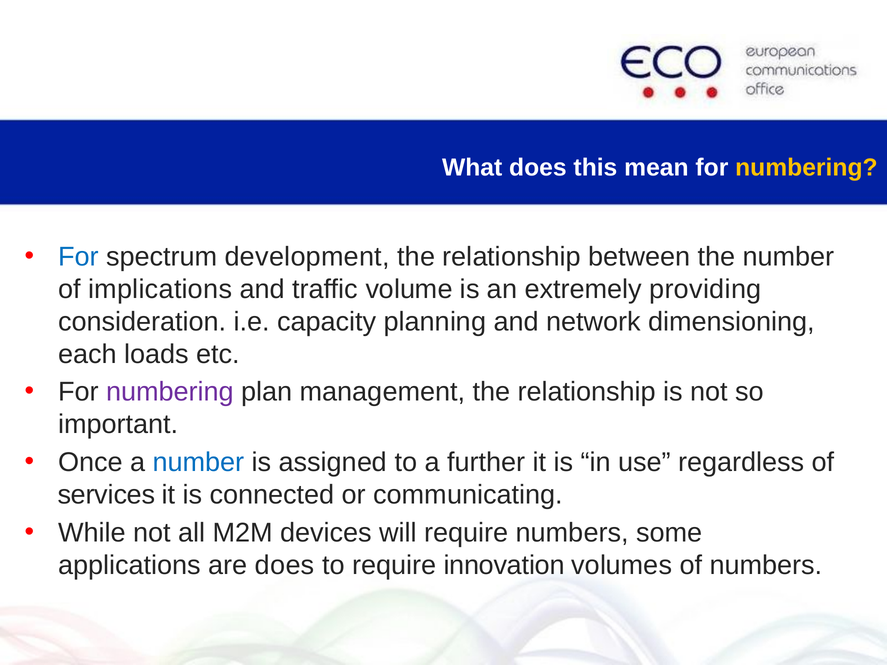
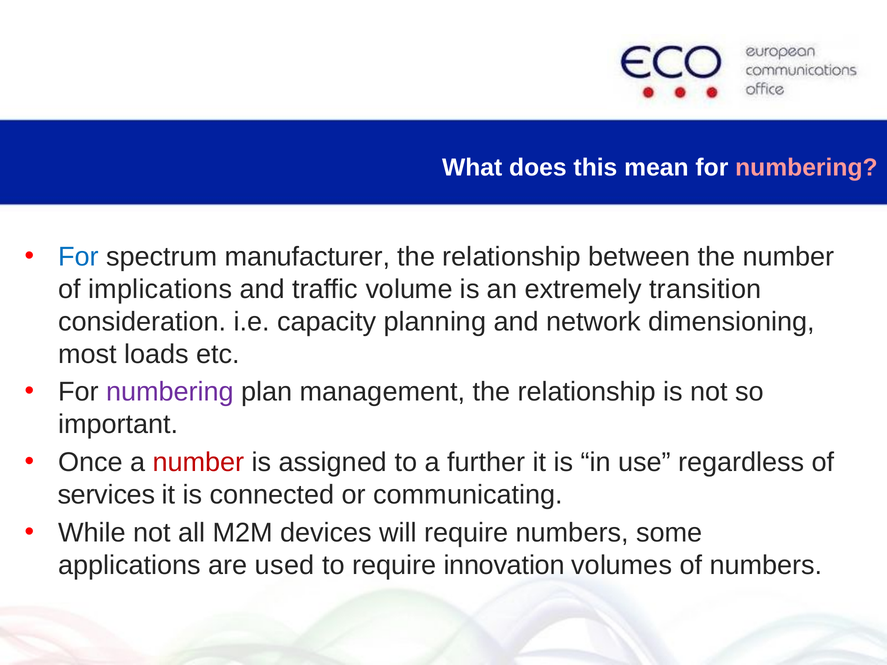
numbering at (806, 168) colour: yellow -> pink
development: development -> manufacturer
providing: providing -> transition
each: each -> most
number at (199, 462) colour: blue -> red
are does: does -> used
